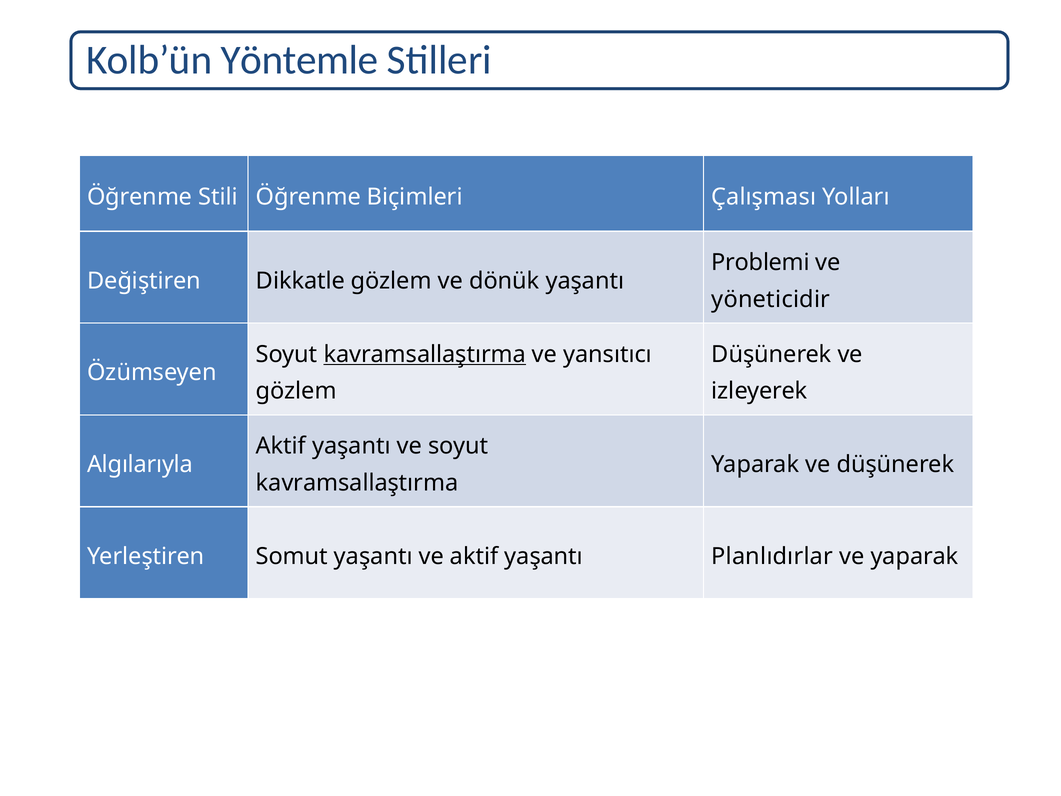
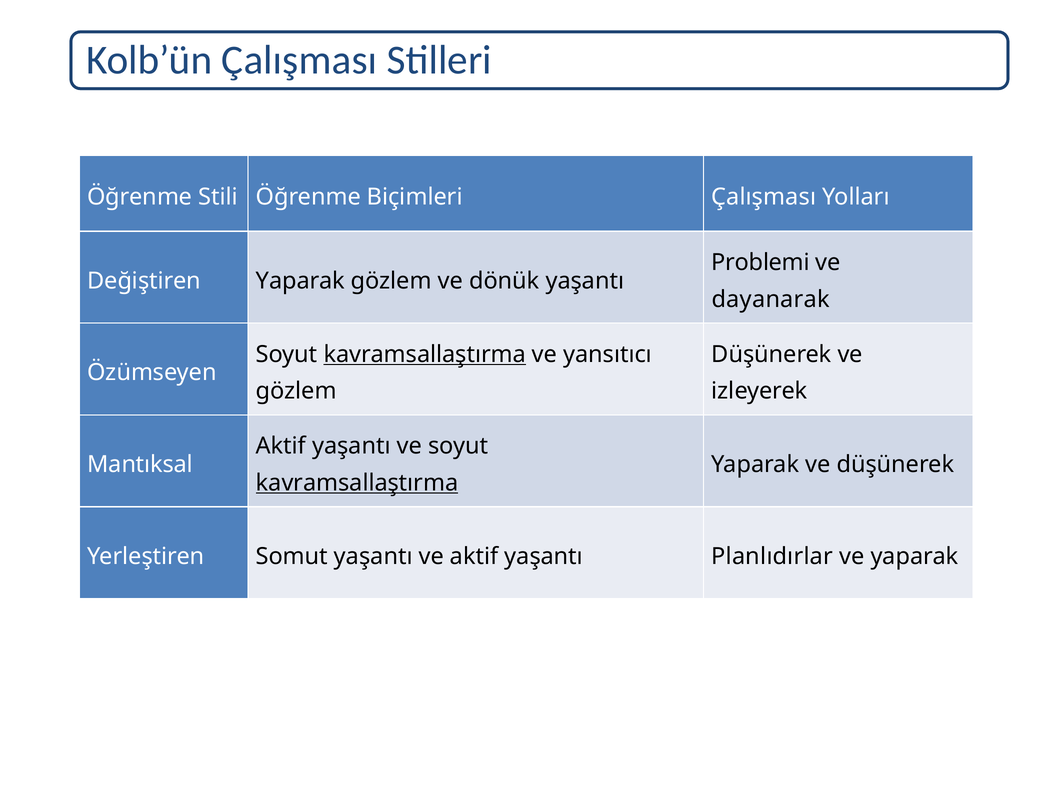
Yöntemle at (300, 60): Yöntemle -> Çalışması
Değiştiren Dikkatle: Dikkatle -> Yaparak
yöneticidir: yöneticidir -> dayanarak
Algılarıyla: Algılarıyla -> Mantıksal
kavramsallaştırma at (357, 483) underline: none -> present
